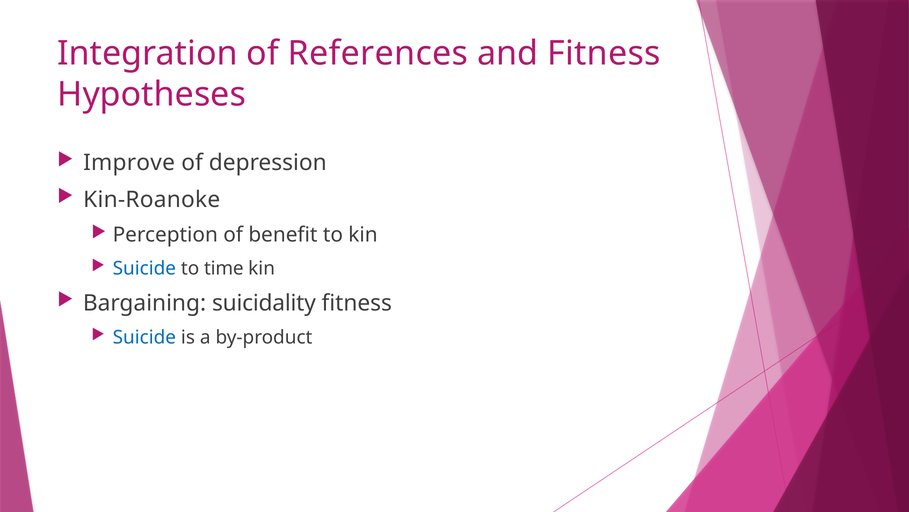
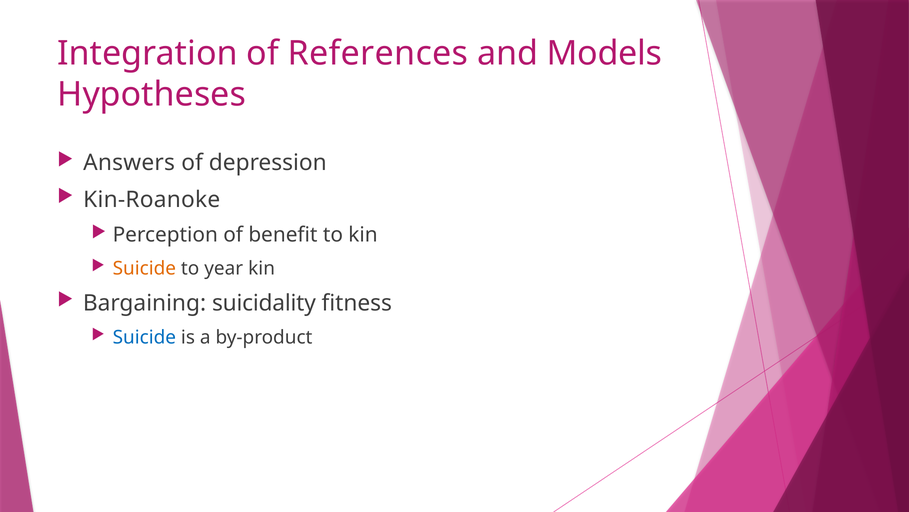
and Fitness: Fitness -> Models
Improve: Improve -> Answers
Suicide at (144, 268) colour: blue -> orange
time: time -> year
